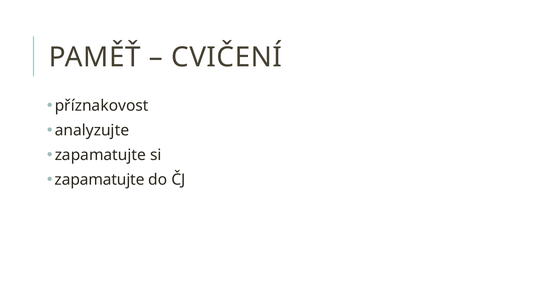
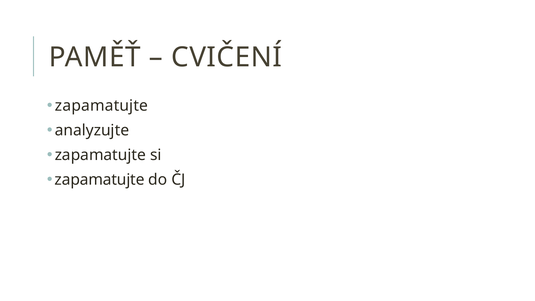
příznakovost at (102, 106): příznakovost -> zapamatujte
